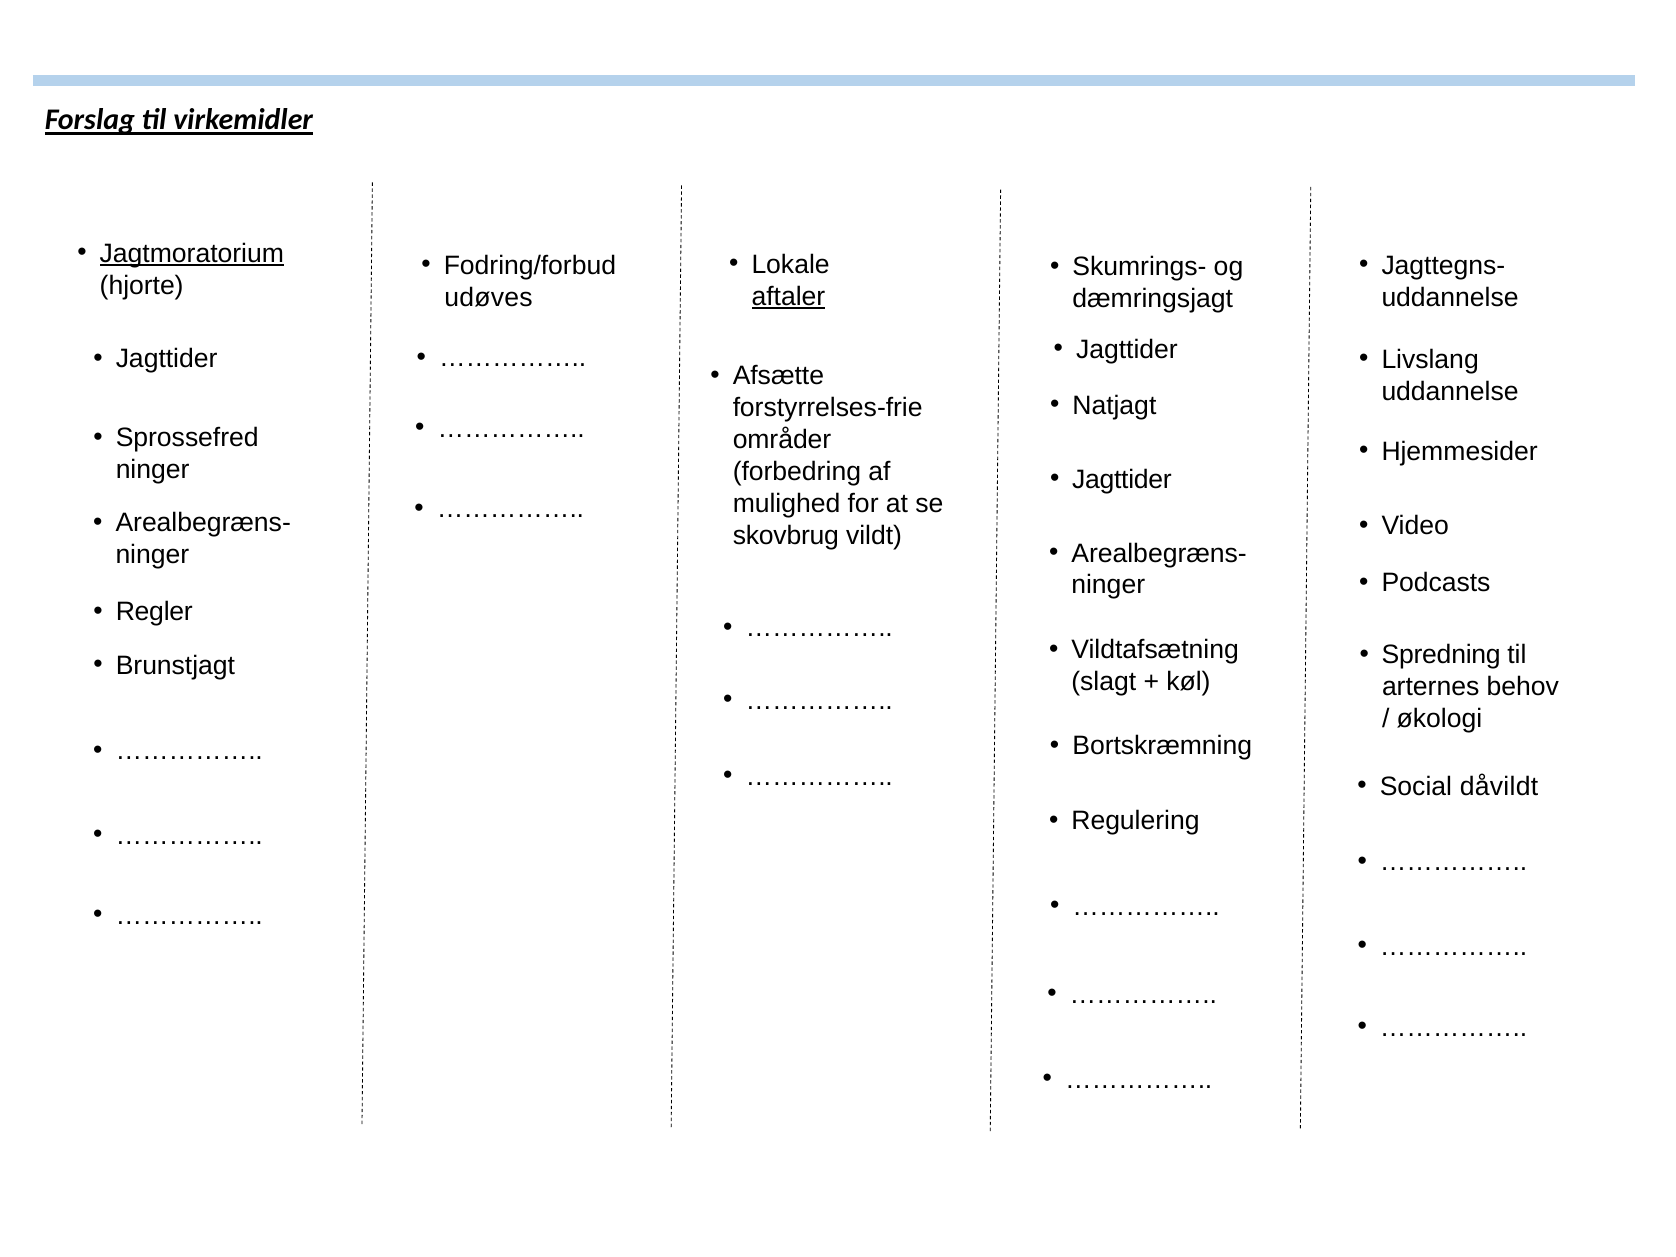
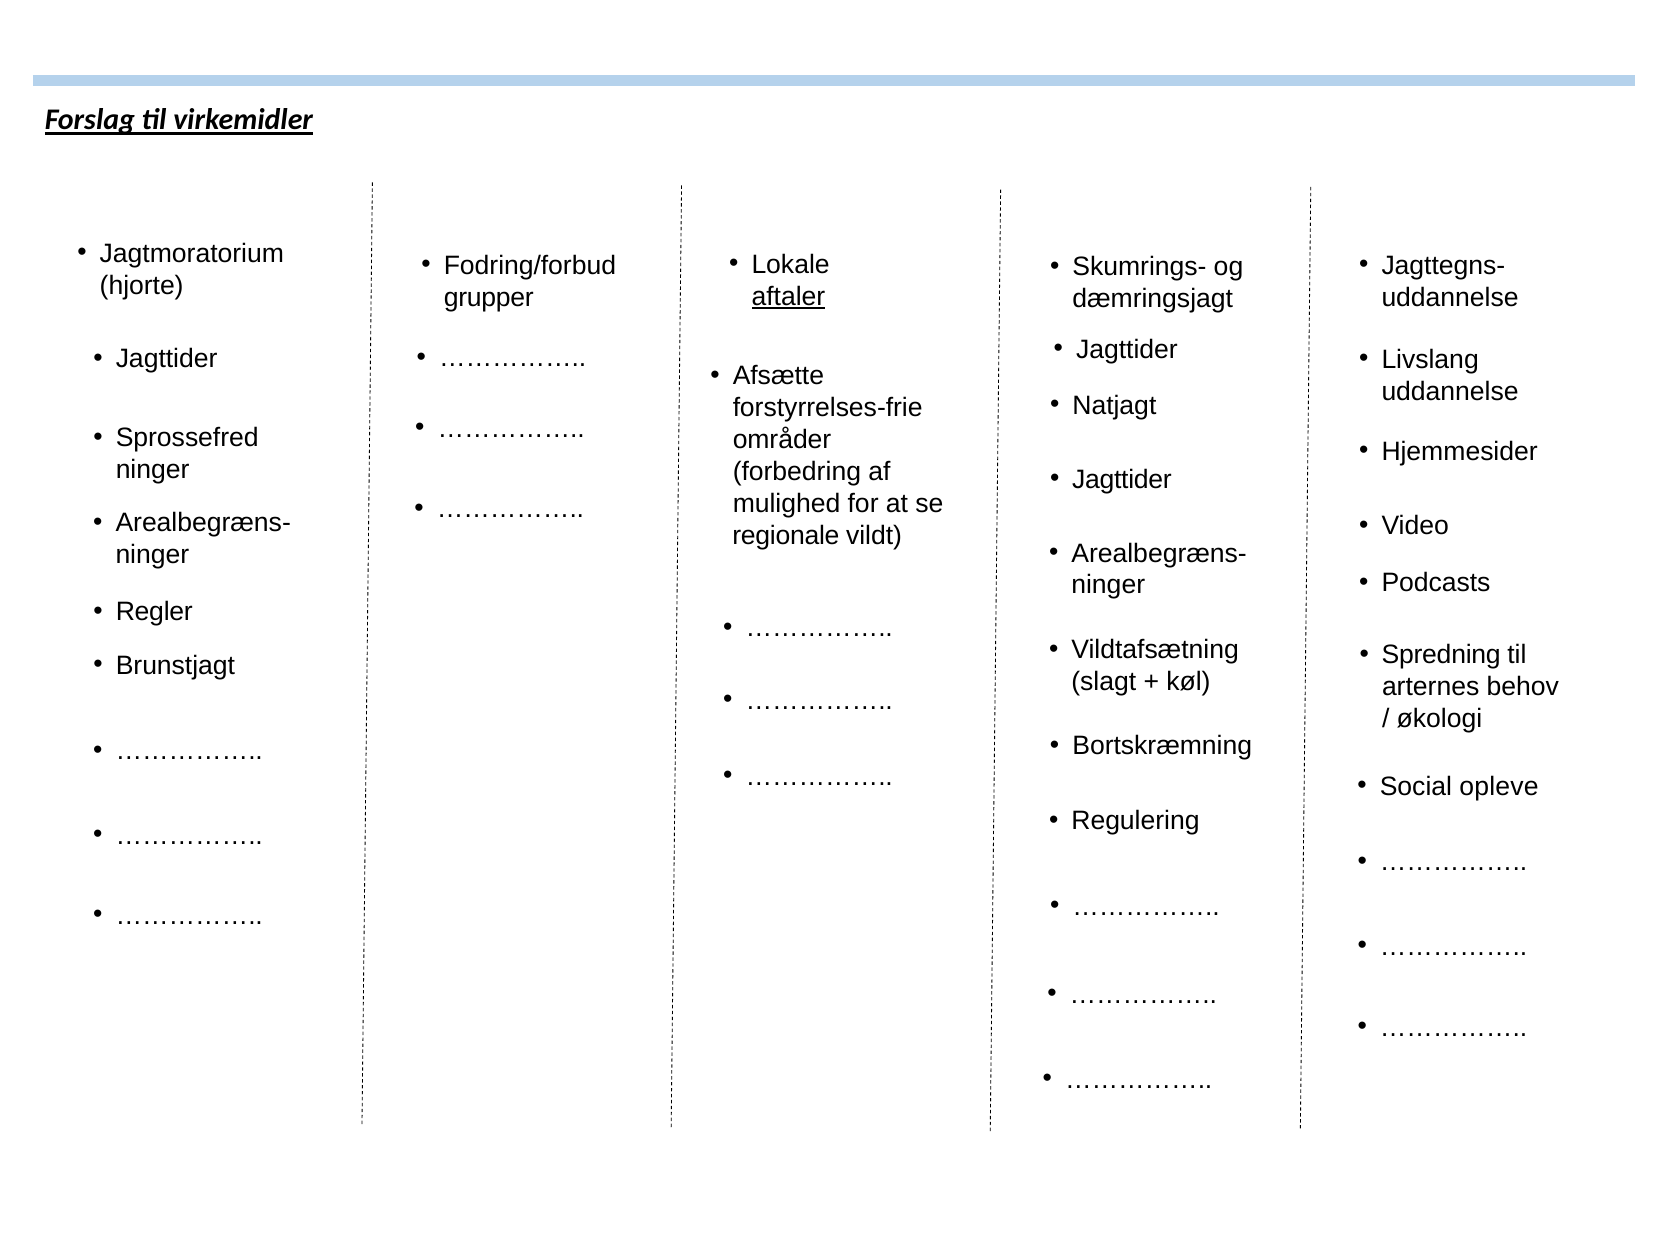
Jagtmoratorium underline: present -> none
udøves: udøves -> grupper
skovbrug: skovbrug -> regionale
dåvildt: dåvildt -> opleve
